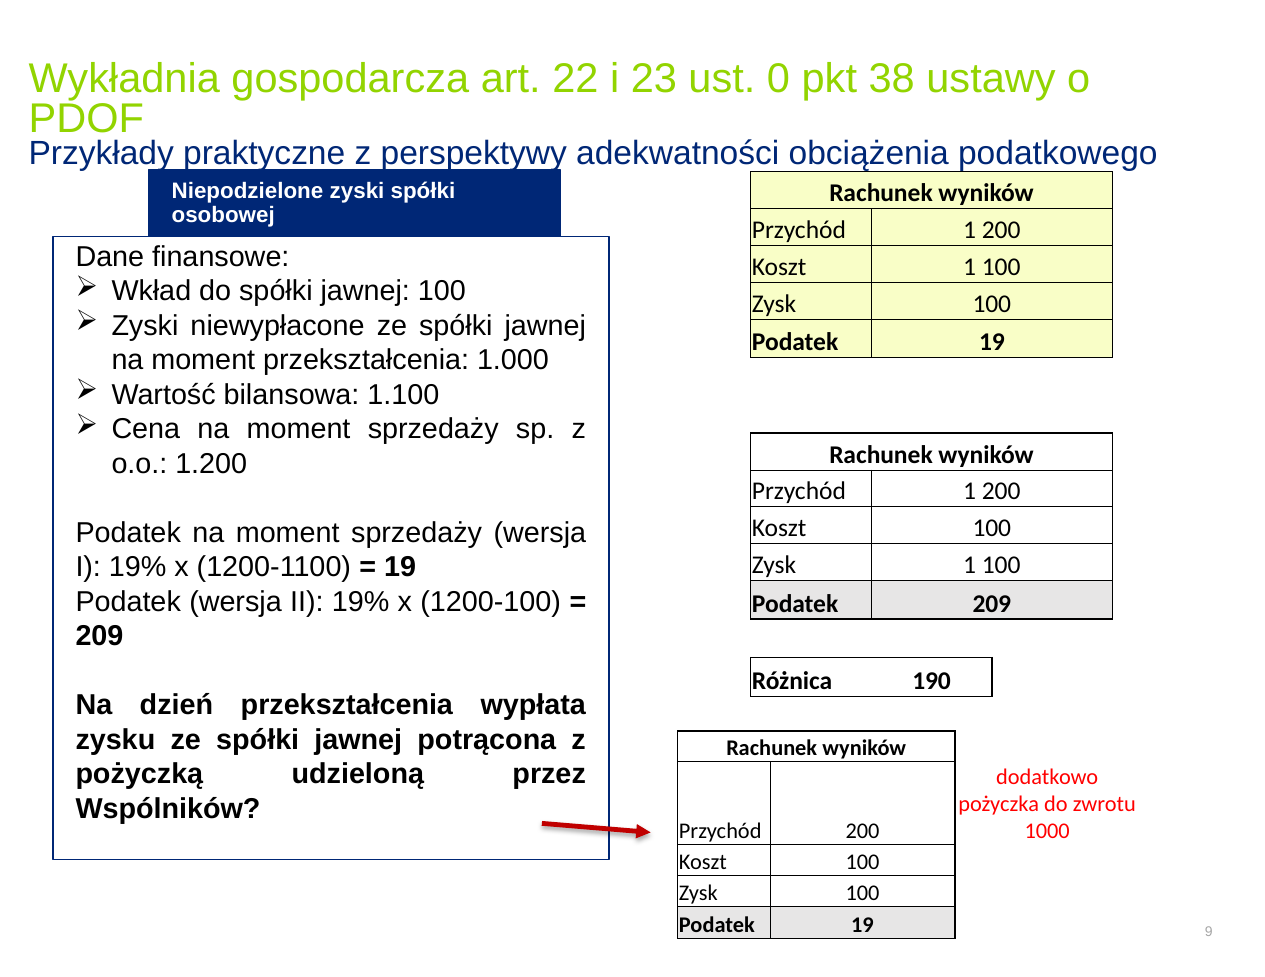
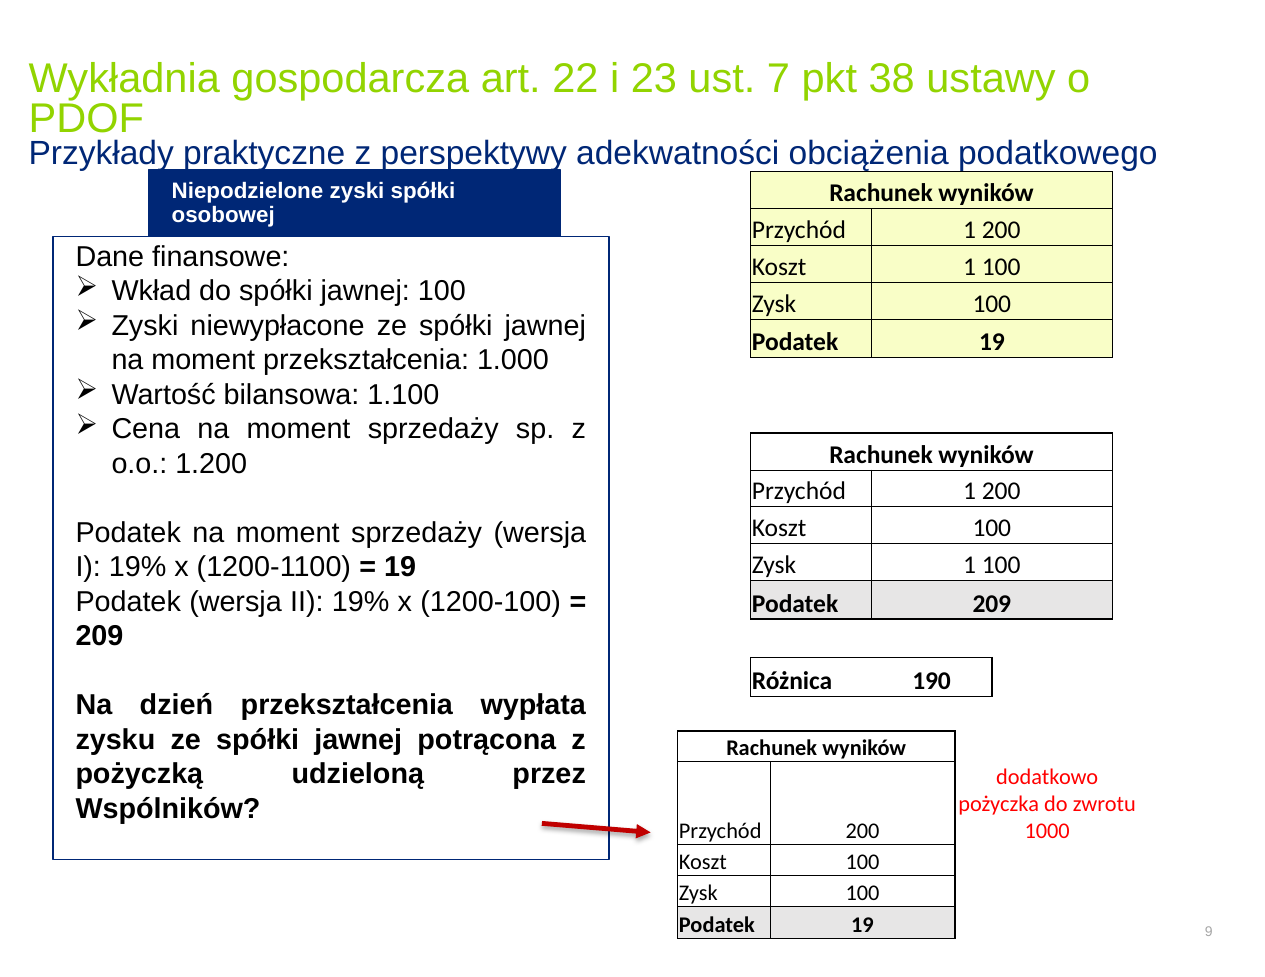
0: 0 -> 7
